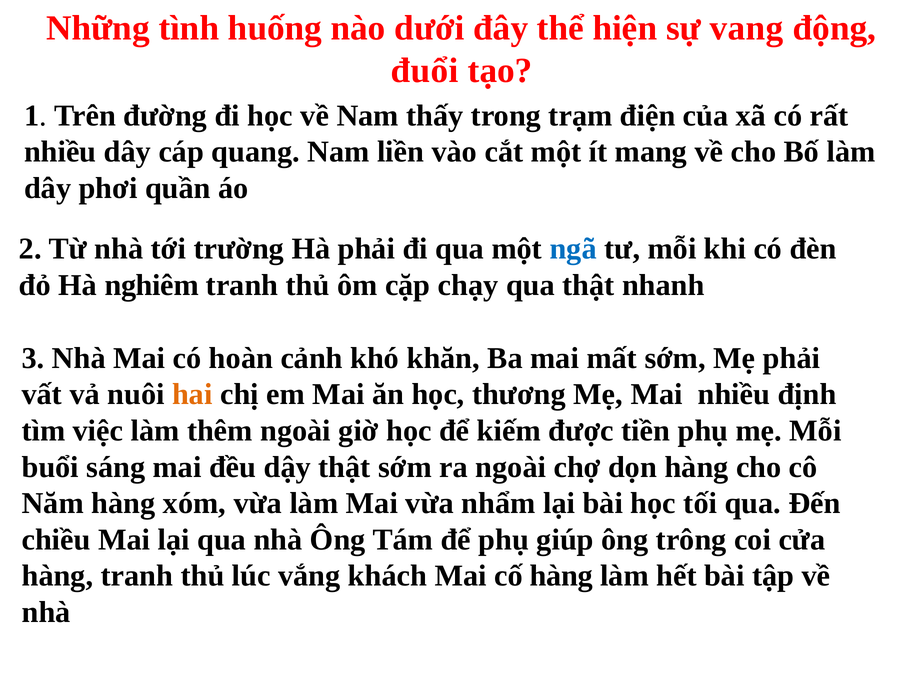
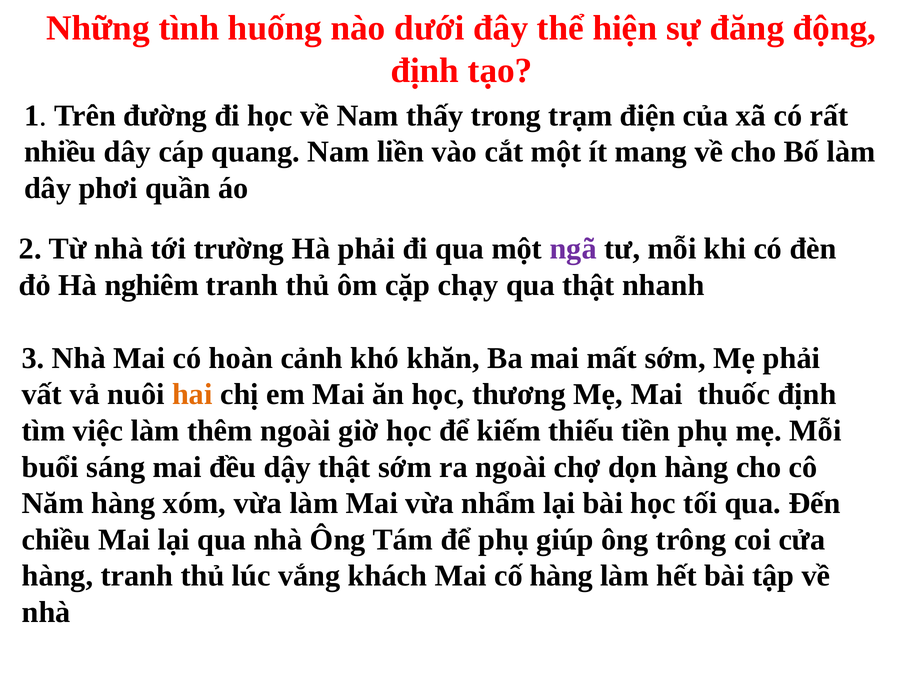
vang: vang -> đăng
đuổi at (425, 70): đuổi -> định
ngã colour: blue -> purple
Mai nhiều: nhiều -> thuốc
được: được -> thiếu
